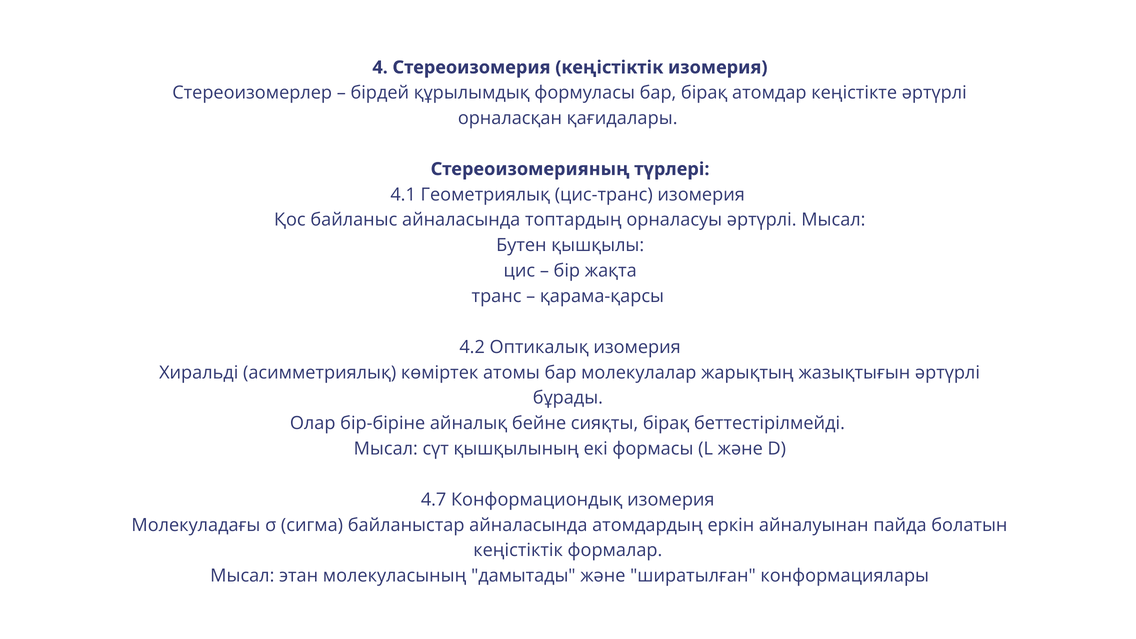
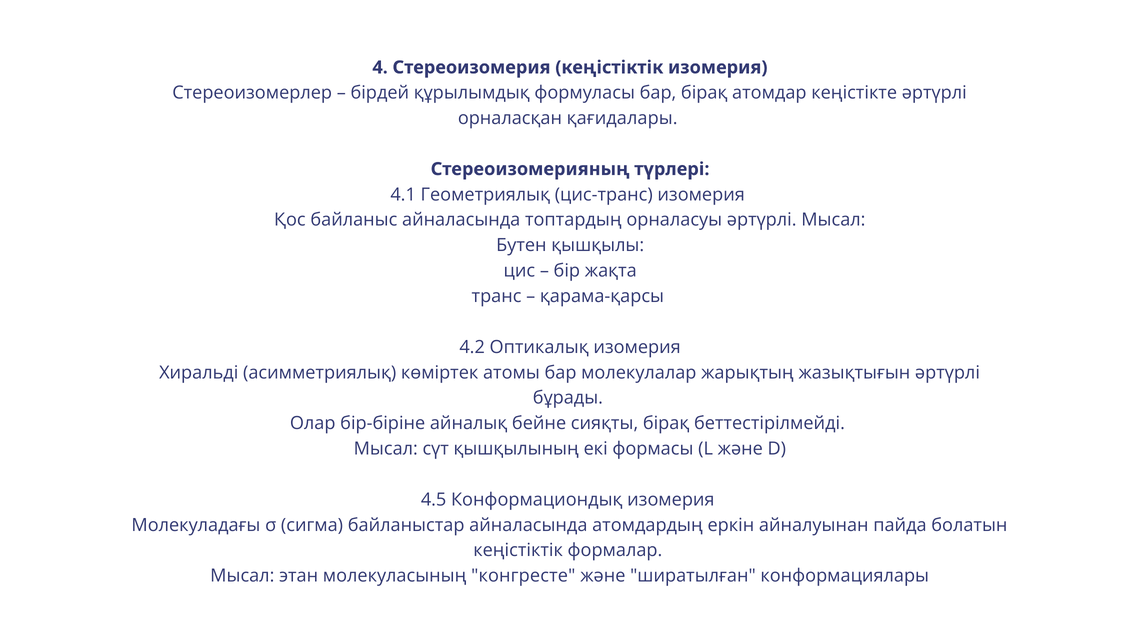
4.7: 4.7 -> 4.5
дамытады: дамытады -> конгресте
